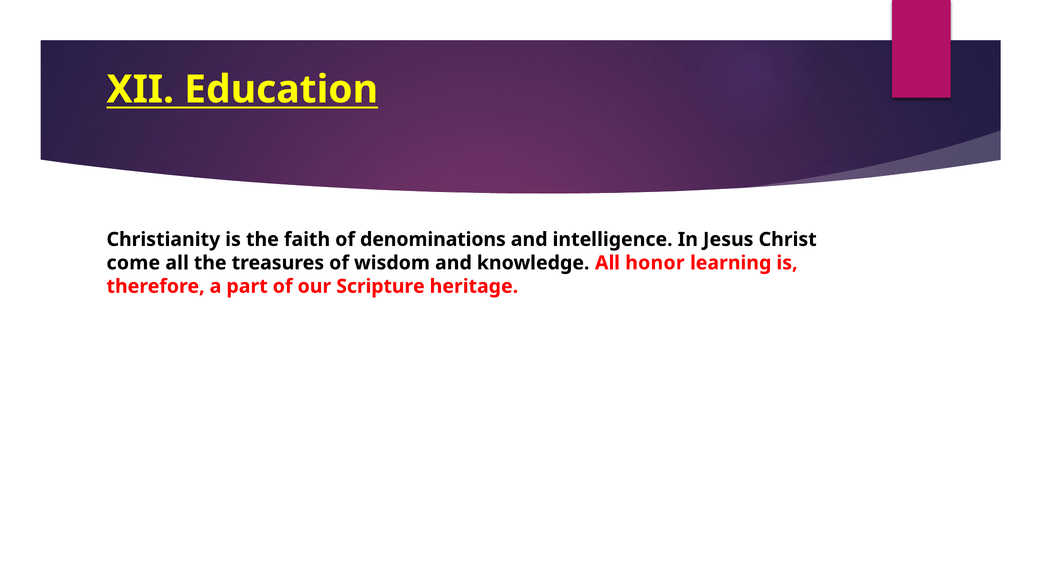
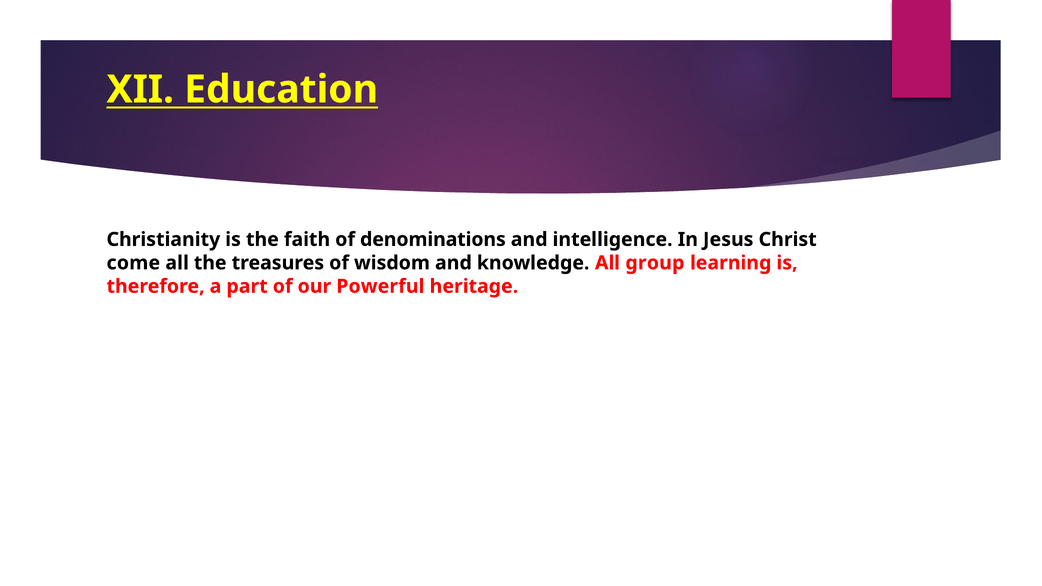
honor: honor -> group
Scripture: Scripture -> Powerful
